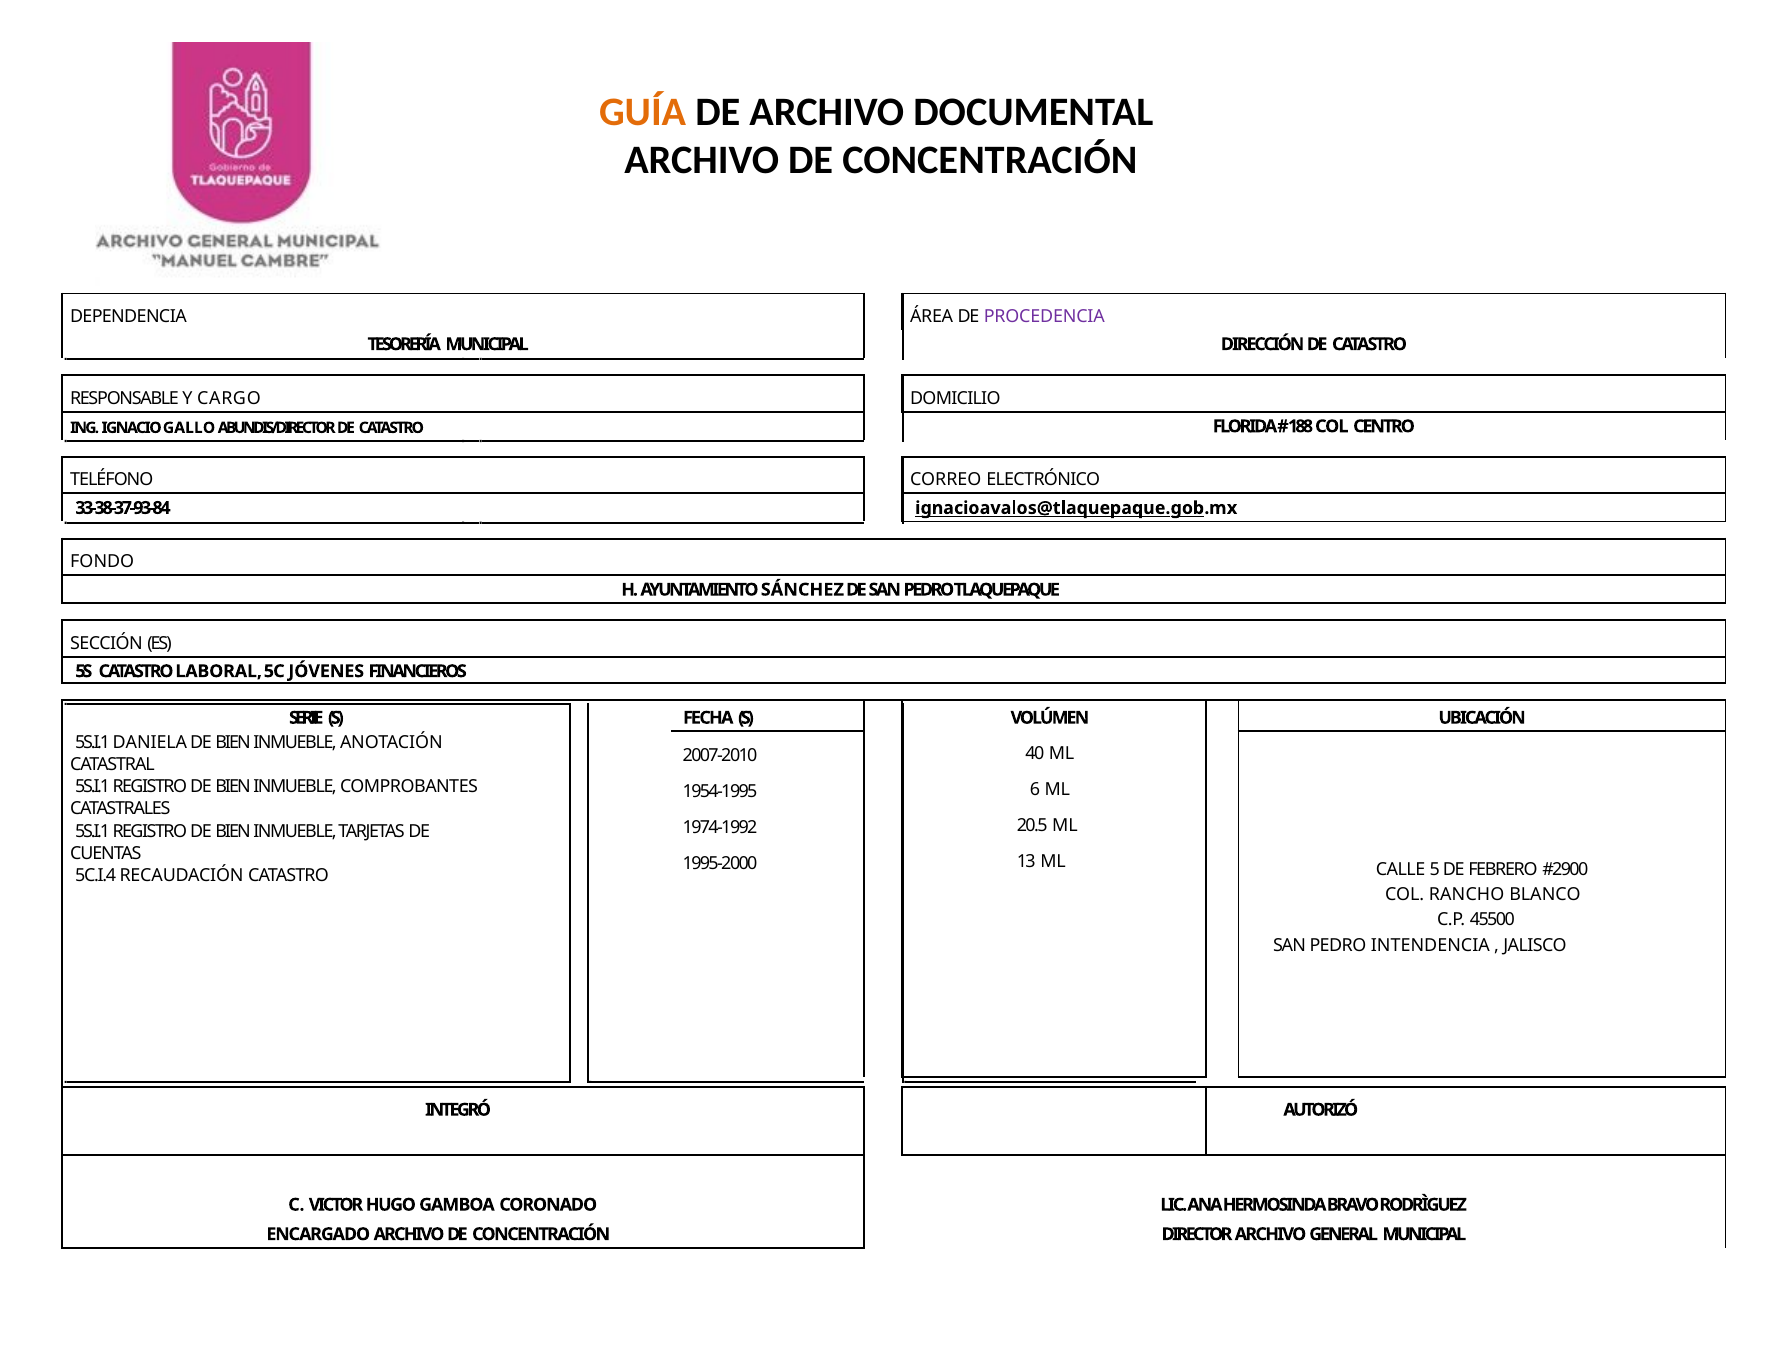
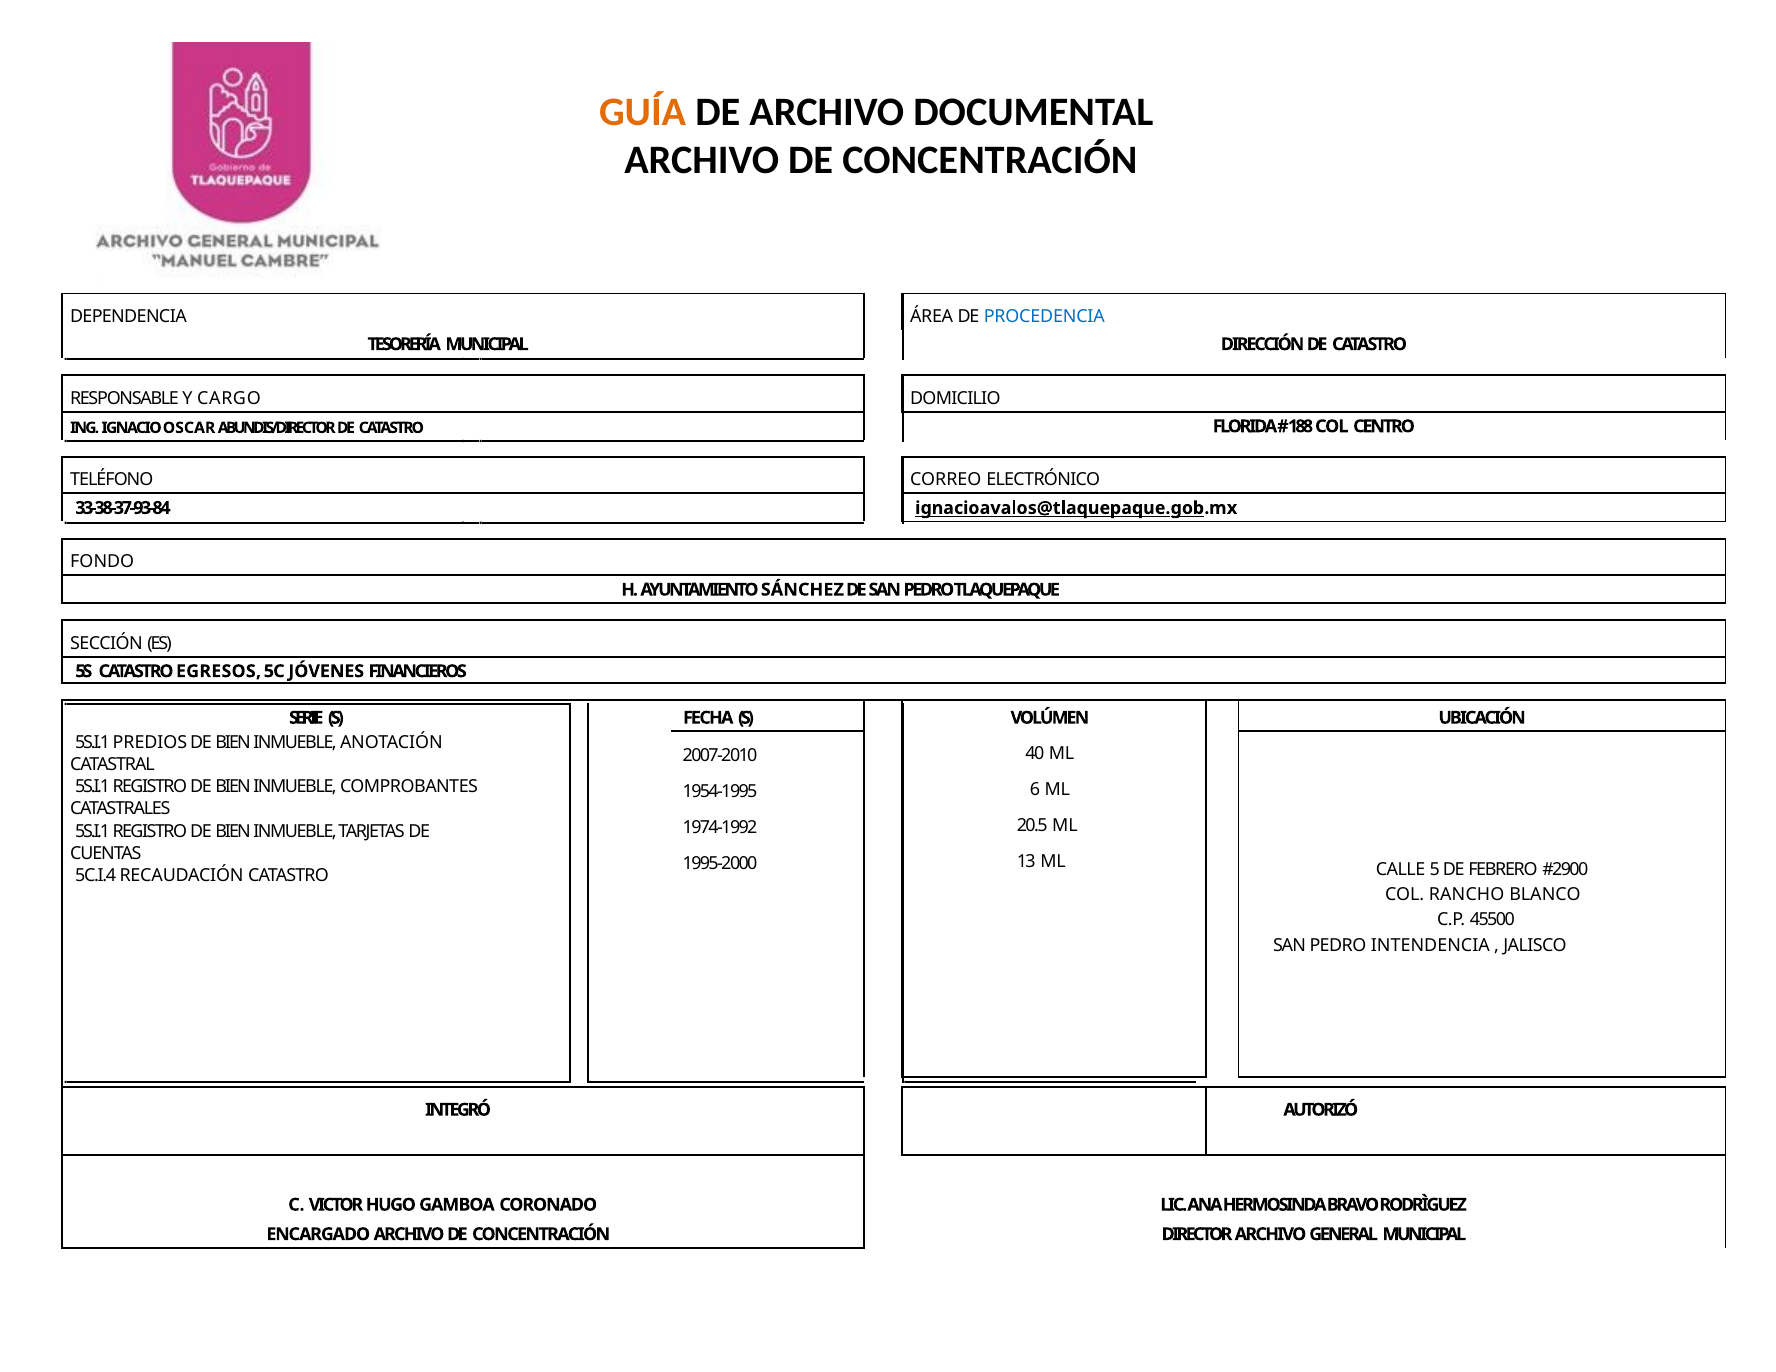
PROCEDENCIA colour: purple -> blue
GALLO: GALLO -> OSCAR
LABORAL: LABORAL -> EGRESOS
DANIELA: DANIELA -> PREDIOS
